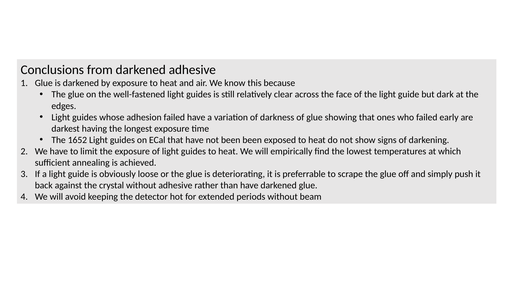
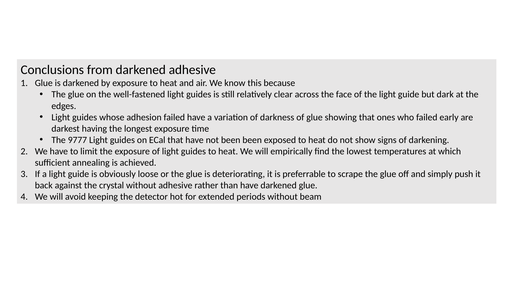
1652: 1652 -> 9777
